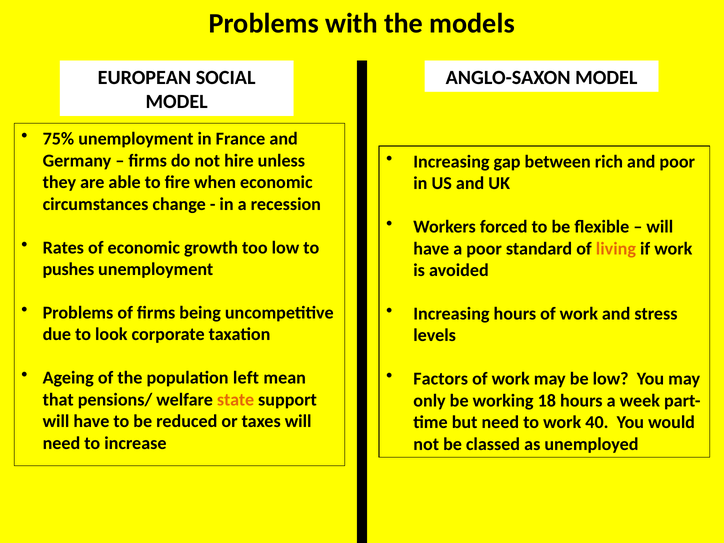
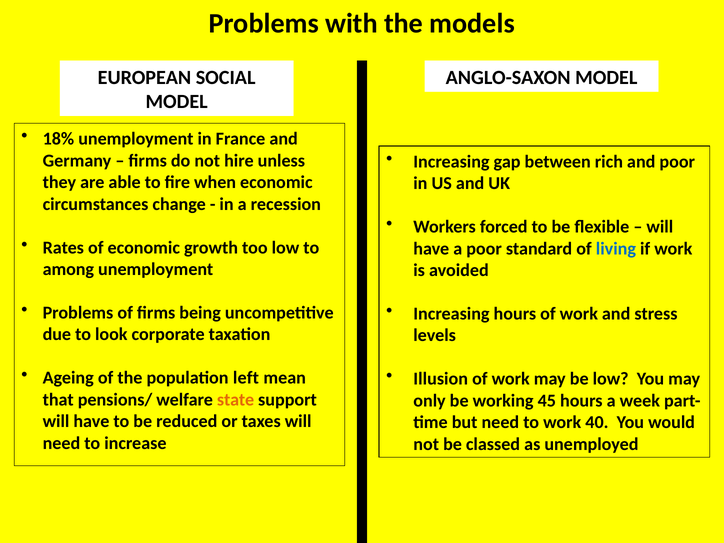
75%: 75% -> 18%
living colour: orange -> blue
pushes: pushes -> among
Factors: Factors -> Illusion
18: 18 -> 45
